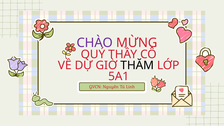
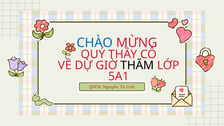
CHÀO colour: purple -> blue
